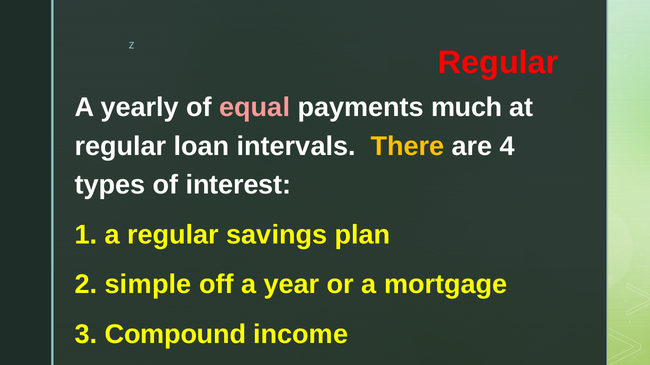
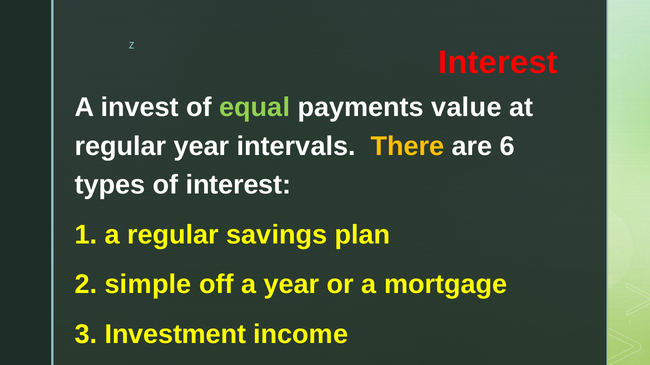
Regular at (498, 63): Regular -> Interest
yearly: yearly -> invest
equal colour: pink -> light green
much: much -> value
regular loan: loan -> year
4: 4 -> 6
Compound: Compound -> Investment
